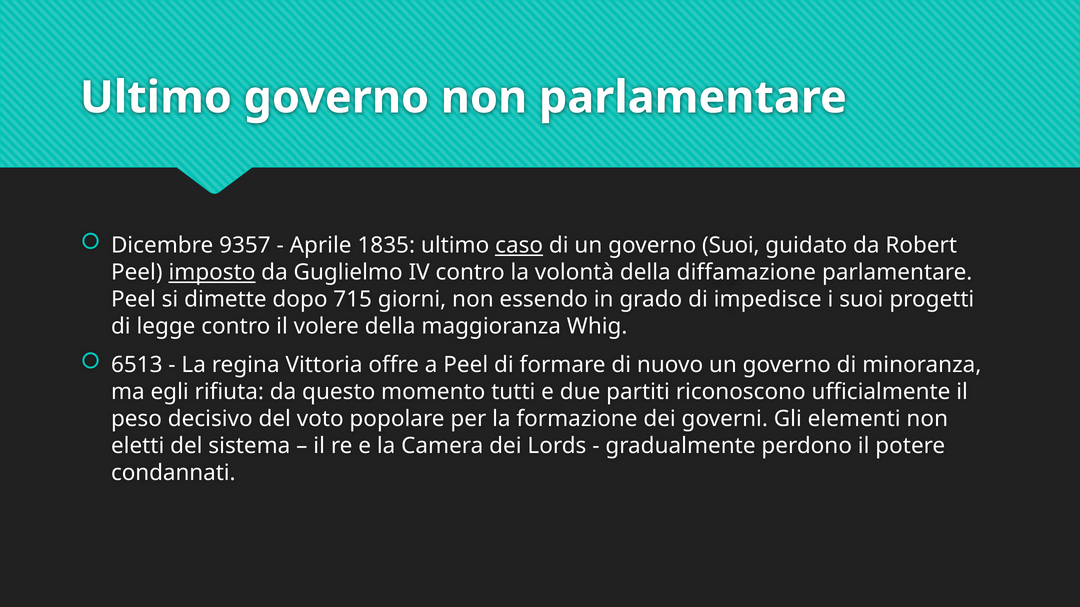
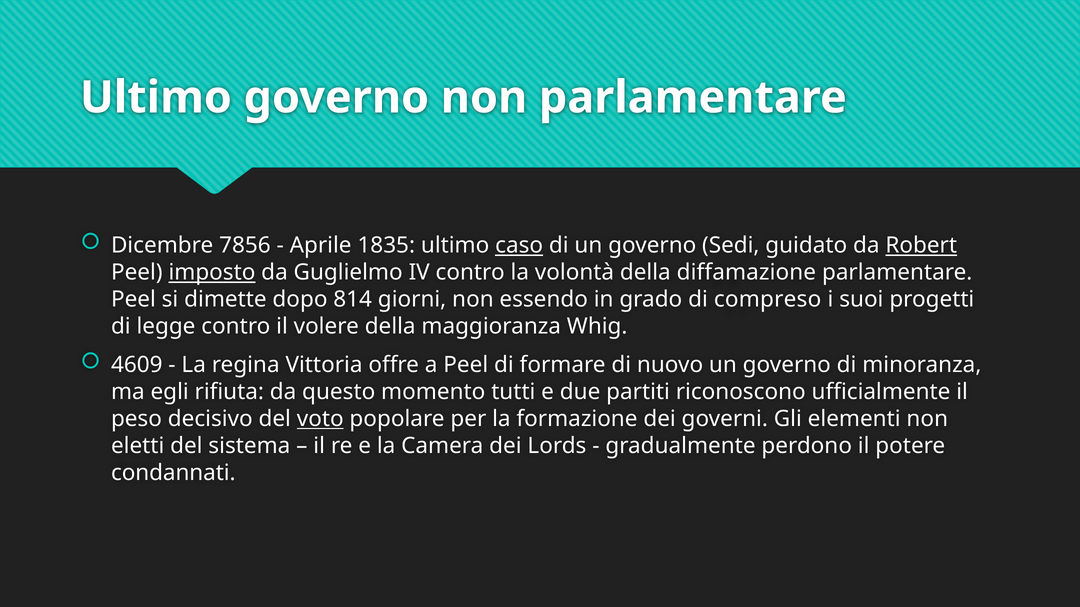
9357: 9357 -> 7856
governo Suoi: Suoi -> Sedi
Robert underline: none -> present
715: 715 -> 814
impedisce: impedisce -> compreso
6513: 6513 -> 4609
voto underline: none -> present
